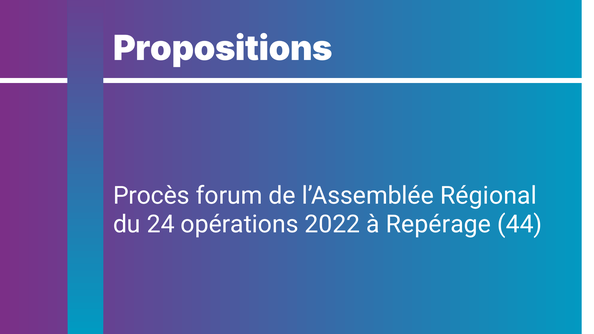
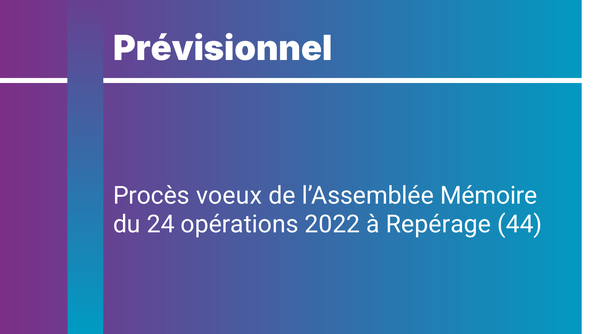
Propositions: Propositions -> Prévisionnel
forum: forum -> voeux
Régional: Régional -> Mémoire
